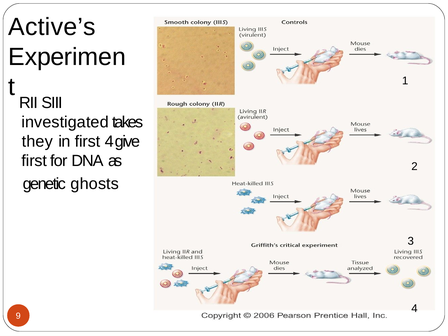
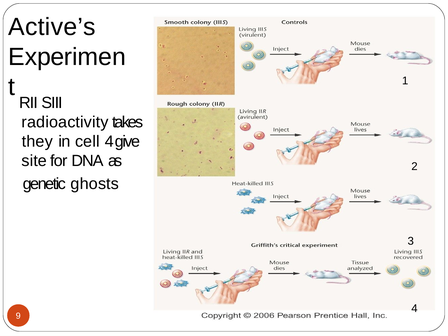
investigated: investigated -> radioactivity
in first: first -> cell
first at (34, 161): first -> site
